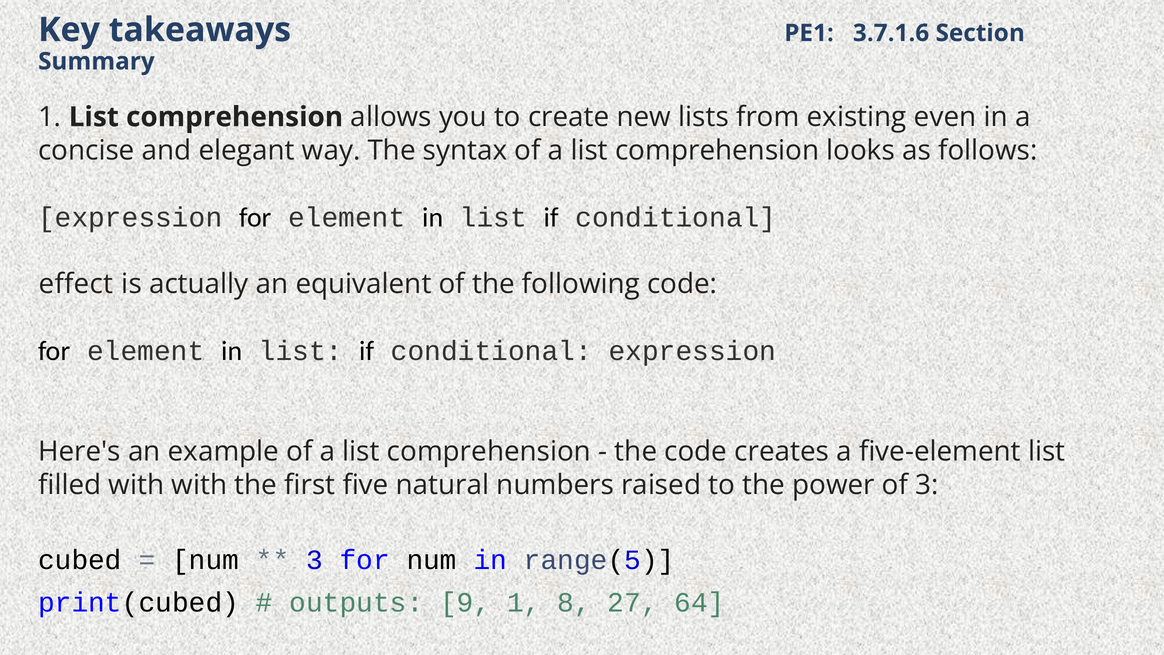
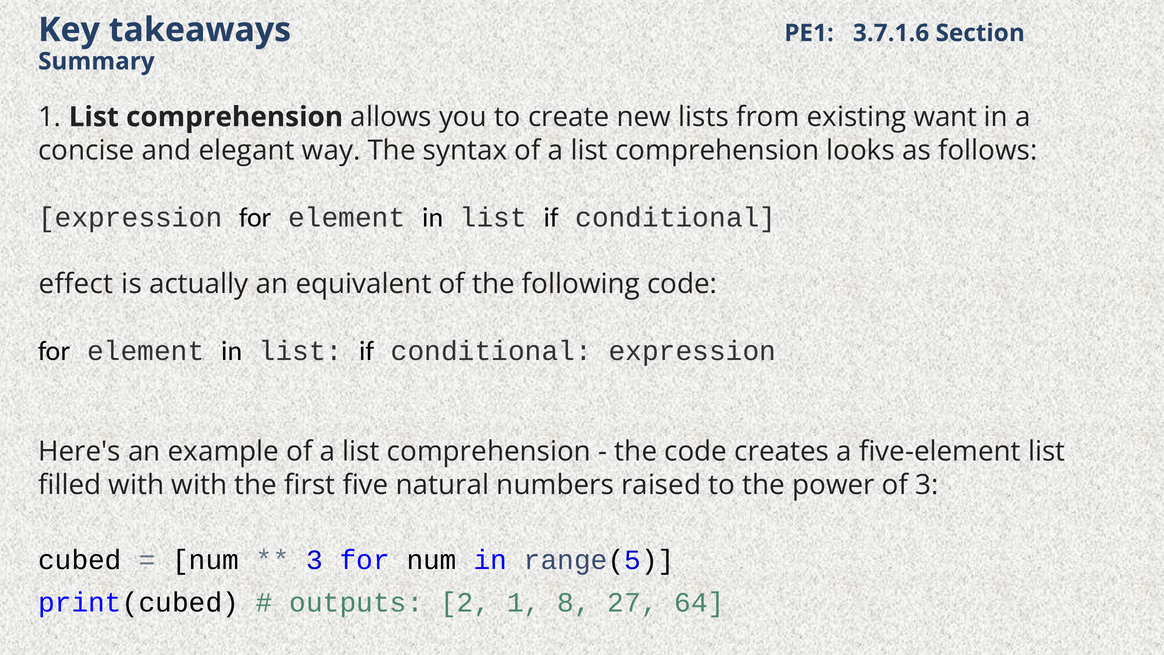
even: even -> want
9: 9 -> 2
